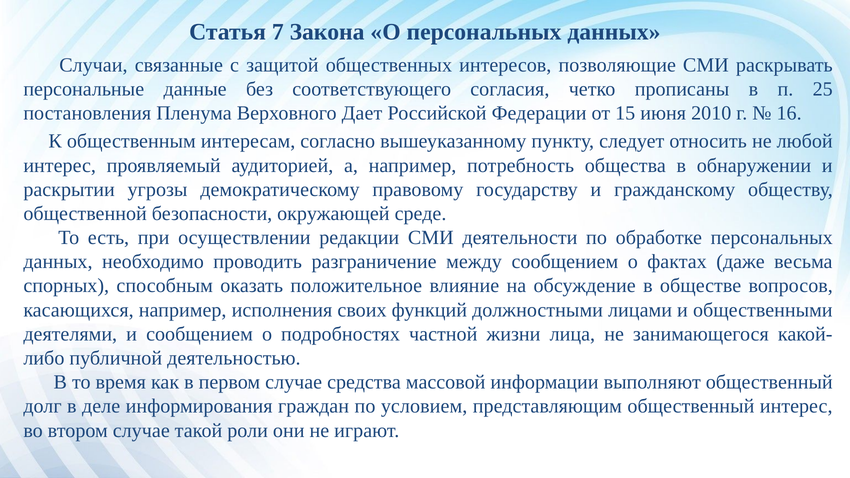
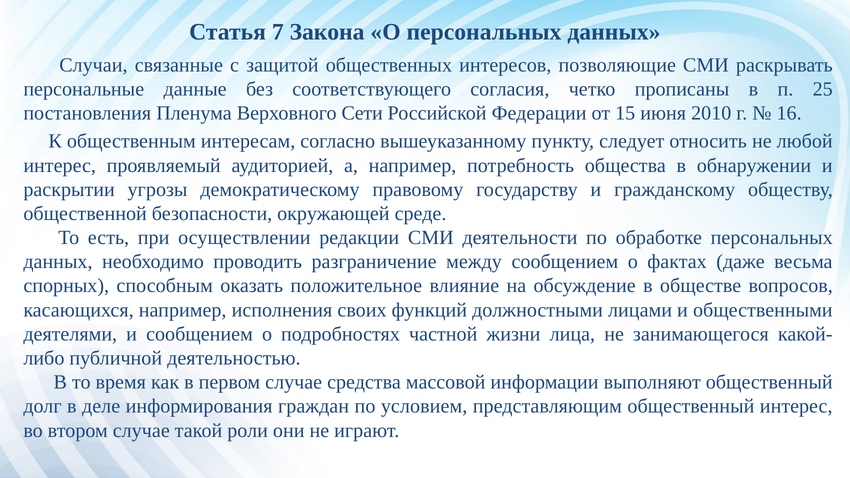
Дает: Дает -> Сети
